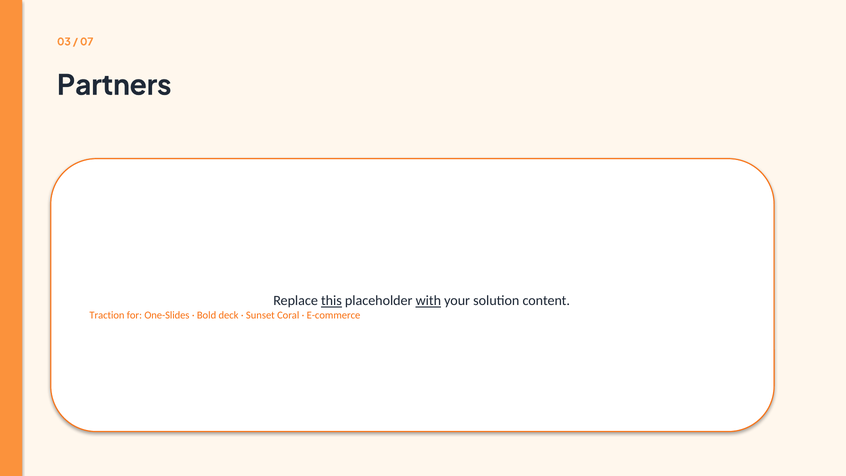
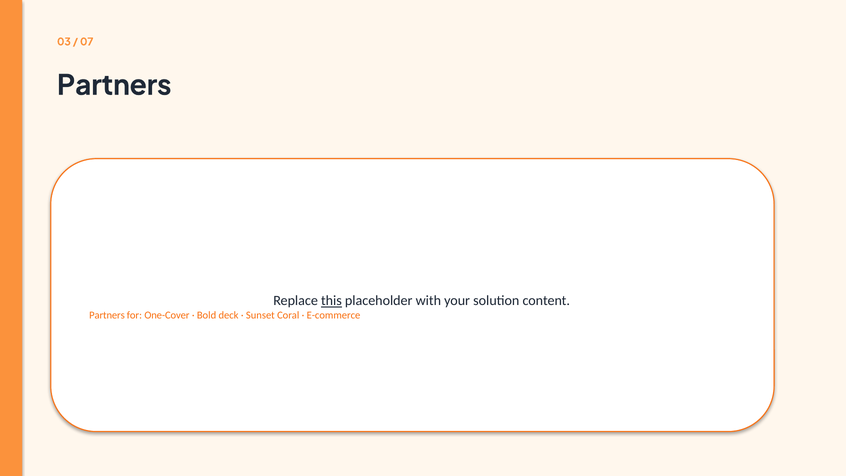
with underline: present -> none
Traction at (107, 315): Traction -> Partners
One-Slides: One-Slides -> One-Cover
